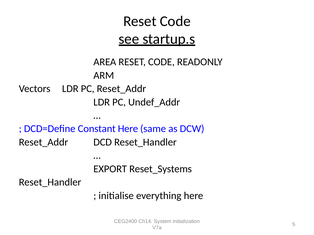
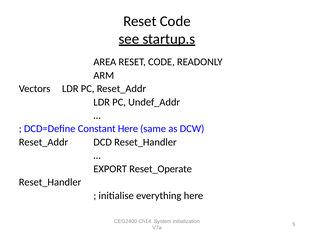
Reset_Systems: Reset_Systems -> Reset_Operate
